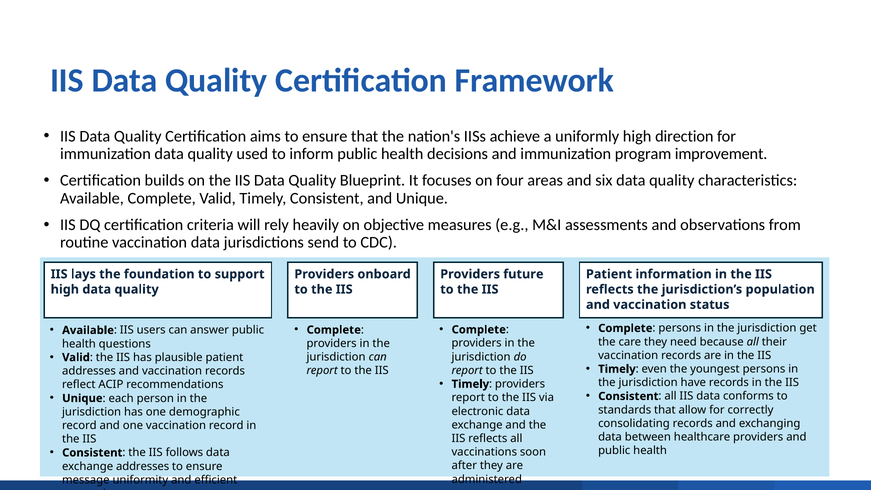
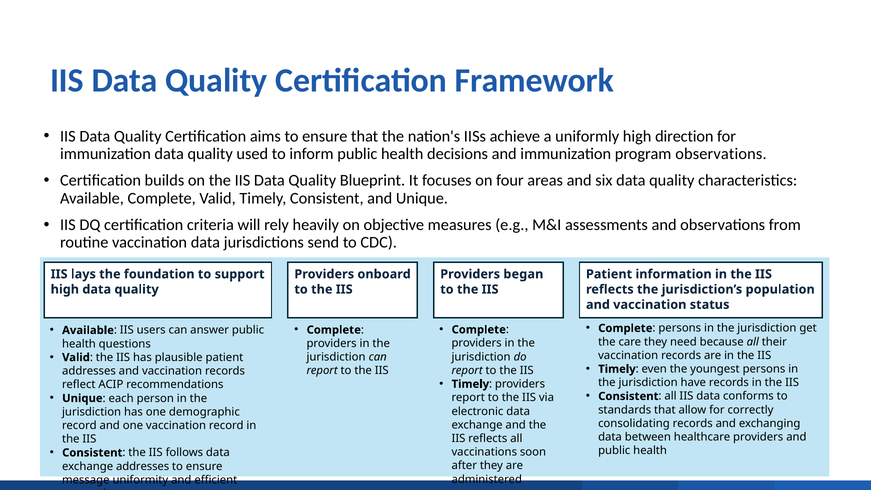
program improvement: improvement -> observations
future: future -> began
